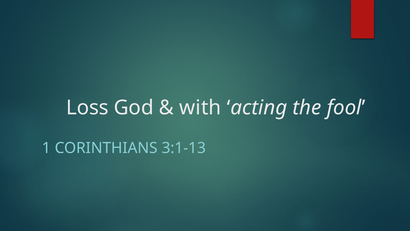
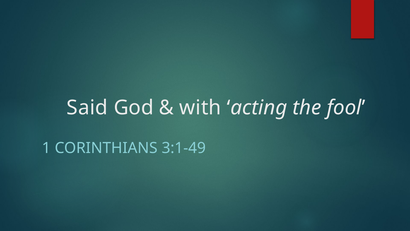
Loss: Loss -> Said
3:1-13: 3:1-13 -> 3:1-49
